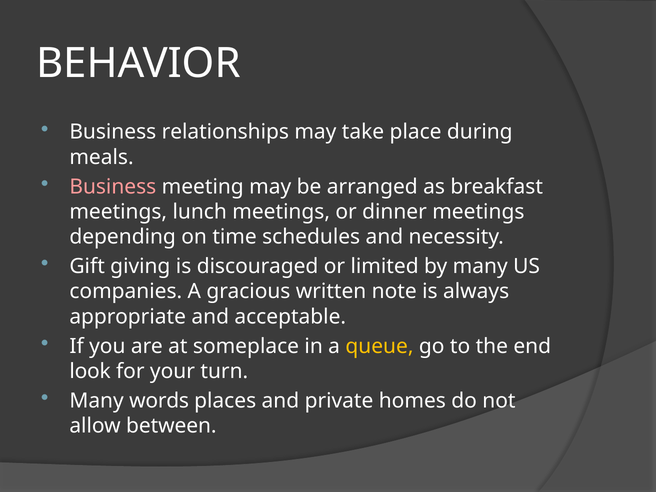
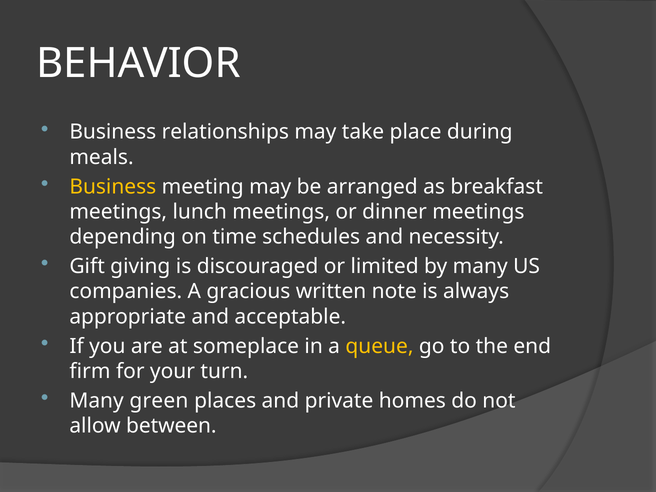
Business at (113, 187) colour: pink -> yellow
look: look -> firm
words: words -> green
